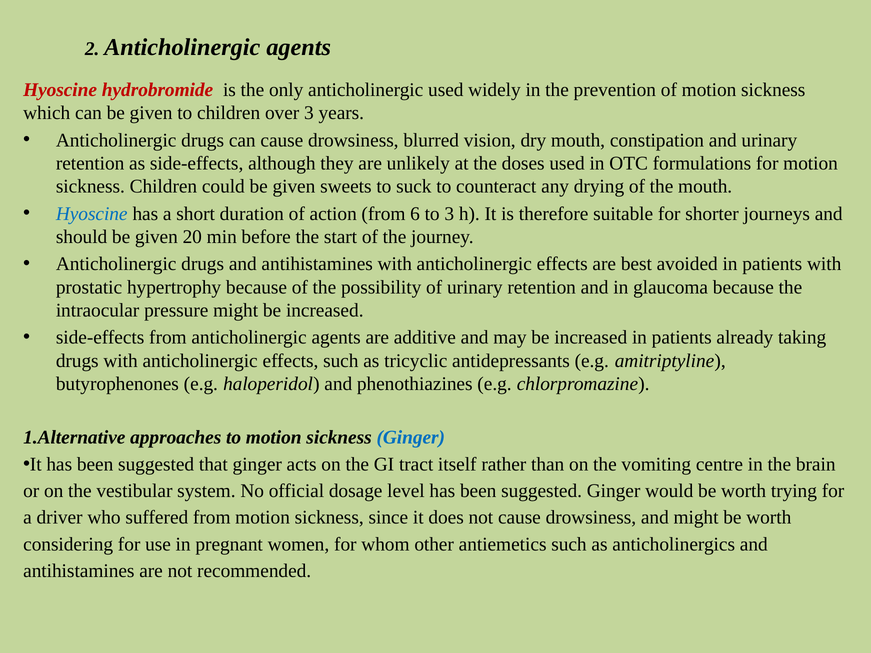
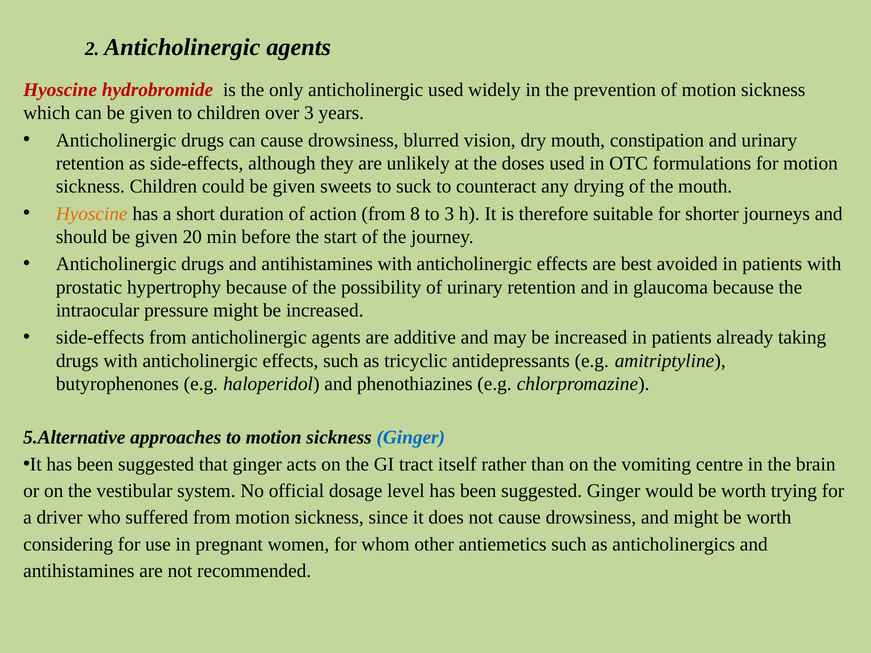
Hyoscine at (92, 214) colour: blue -> orange
6: 6 -> 8
1.Alternative: 1.Alternative -> 5.Alternative
